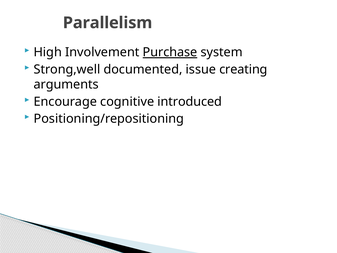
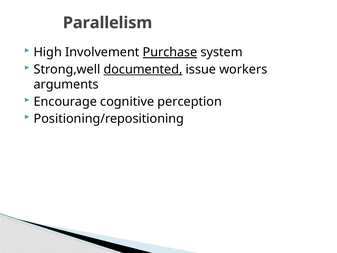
documented underline: none -> present
creating: creating -> workers
introduced: introduced -> perception
